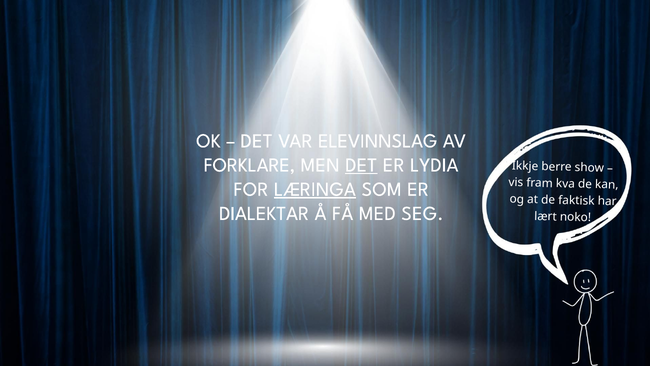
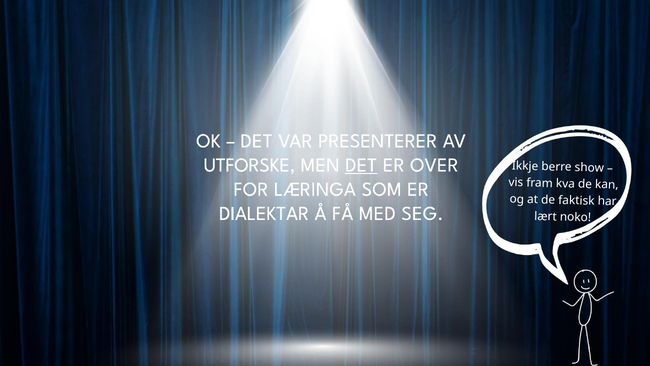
ELEVINNSLAG: ELEVINNSLAG -> PRESENTERER
FORKLARE: FORKLARE -> UTFORSKE
LYDIA: LYDIA -> OVER
LÆRINGA underline: present -> none
